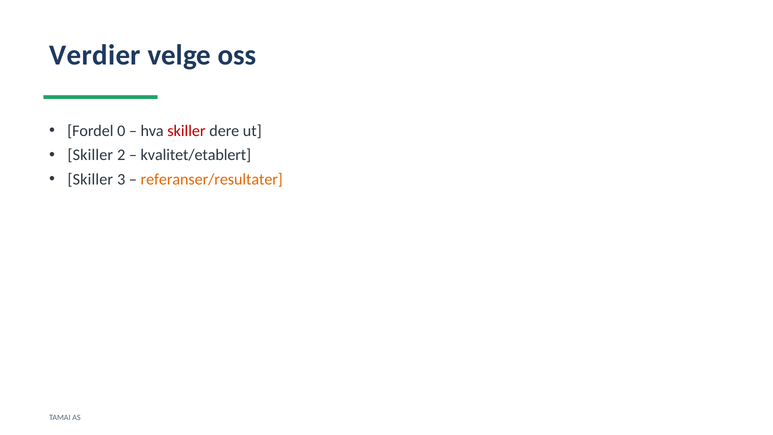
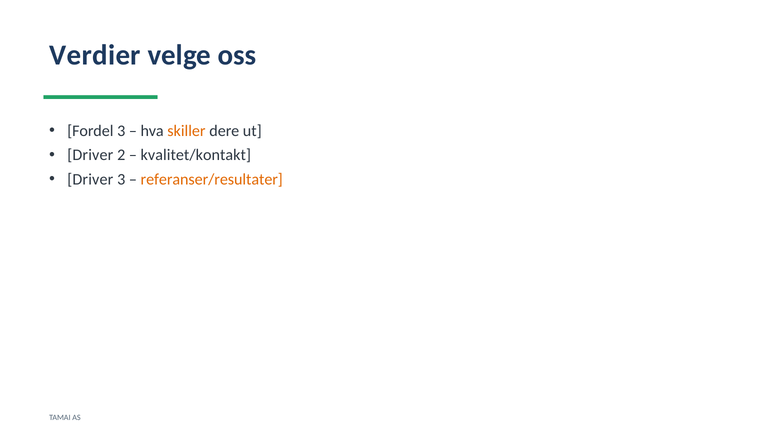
Fordel 0: 0 -> 3
skiller at (186, 131) colour: red -> orange
Skiller at (90, 155): Skiller -> Driver
kvalitet/etablert: kvalitet/etablert -> kvalitet/kontakt
Skiller at (90, 179): Skiller -> Driver
